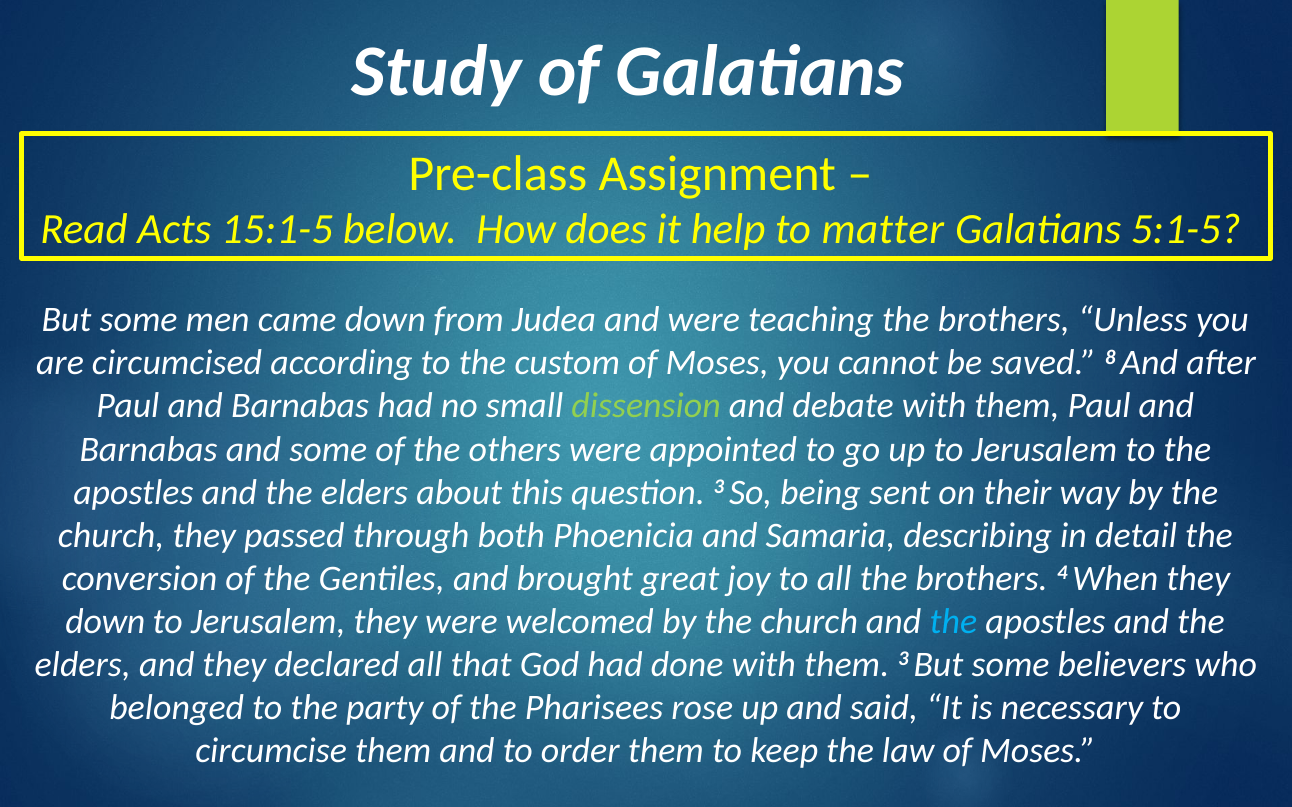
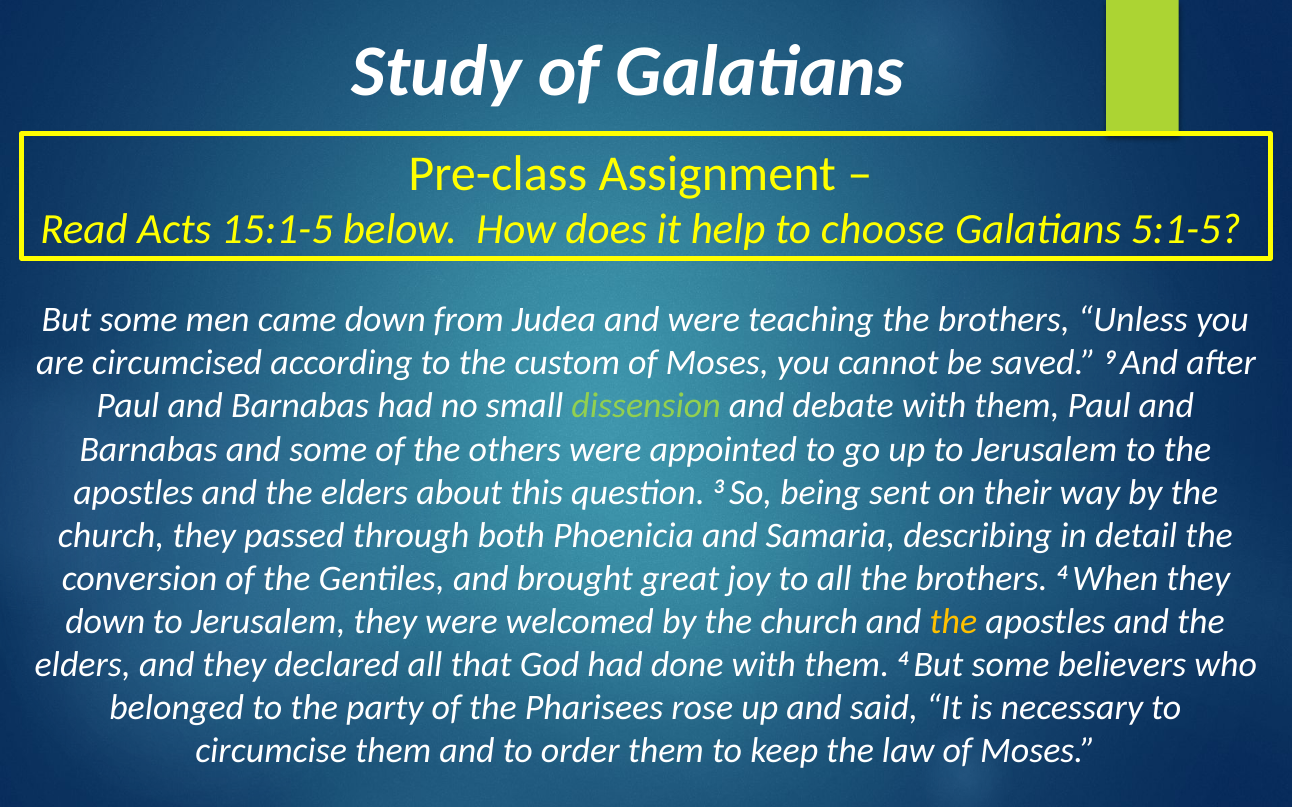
matter: matter -> choose
8: 8 -> 9
the at (953, 622) colour: light blue -> yellow
them 3: 3 -> 4
